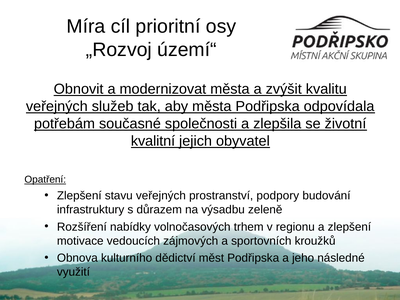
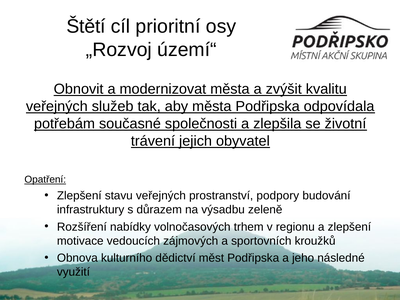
Míra: Míra -> Štětí
kvalitní: kvalitní -> trávení
